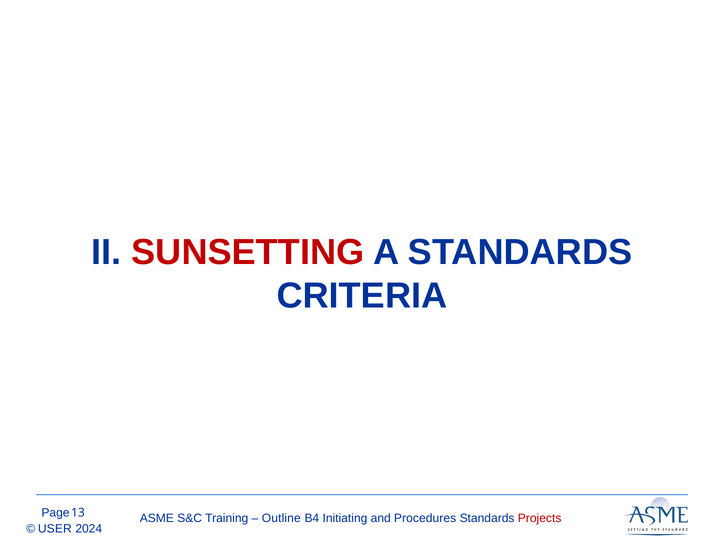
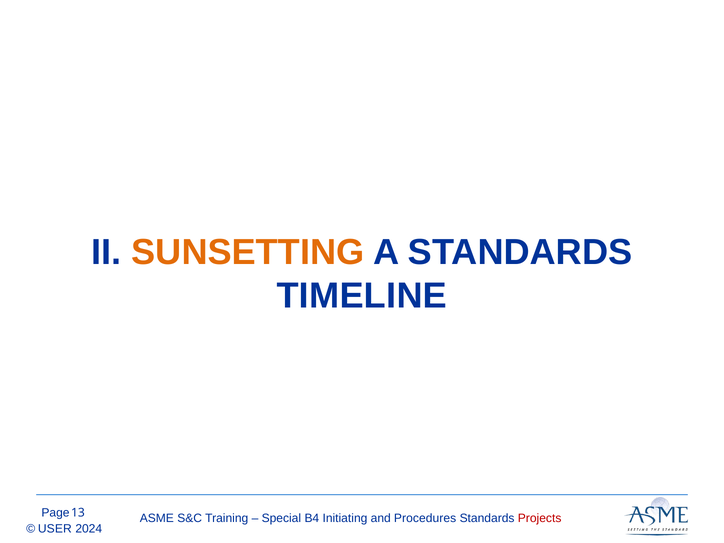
SUNSETTING colour: red -> orange
CRITERIA: CRITERIA -> TIMELINE
Outline: Outline -> Special
